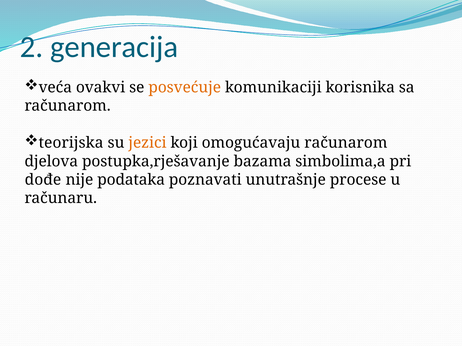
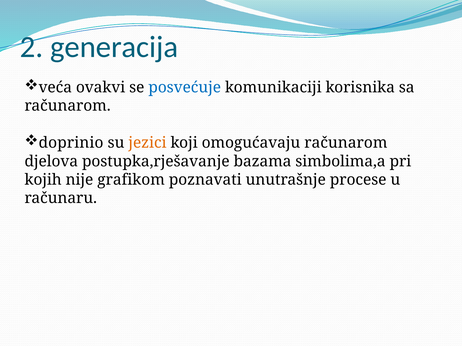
posvećuje colour: orange -> blue
teorijska: teorijska -> doprinio
dođe: dođe -> kojih
podataka: podataka -> grafikom
